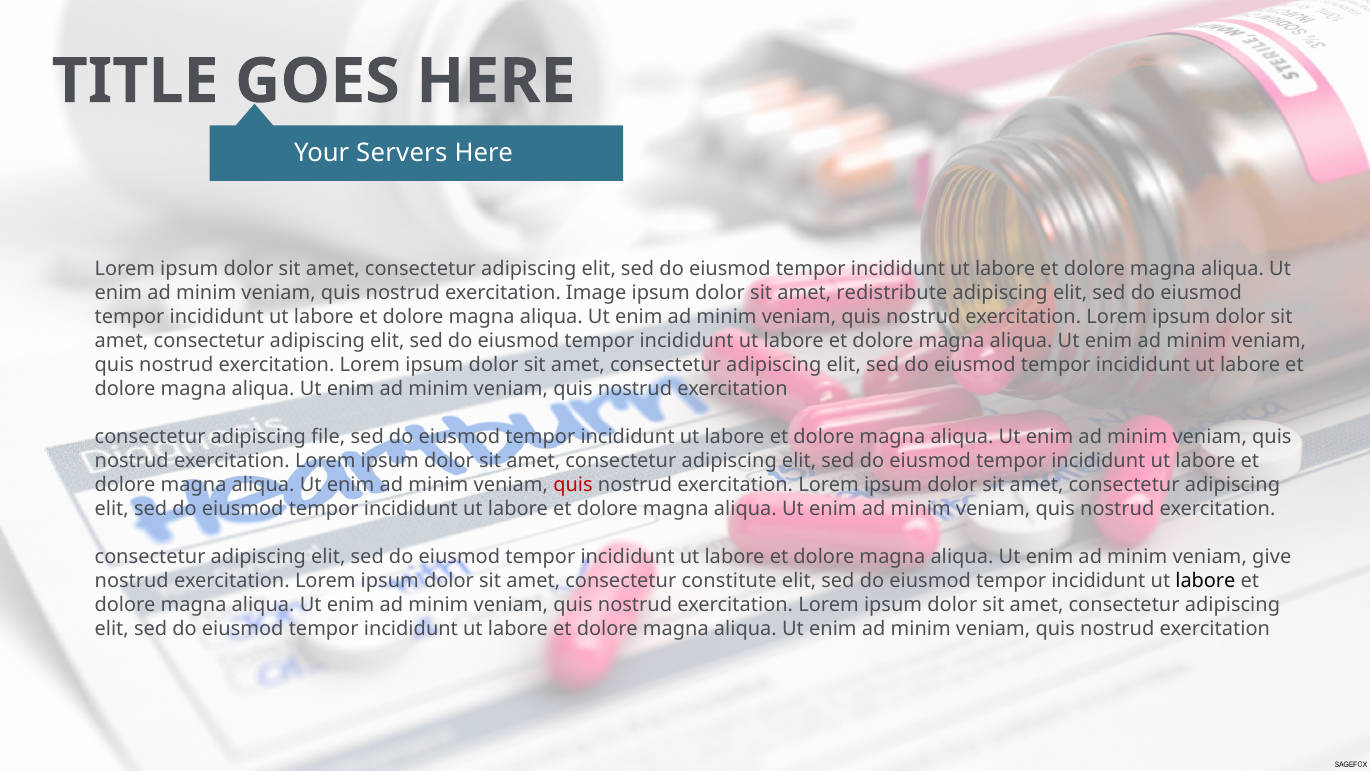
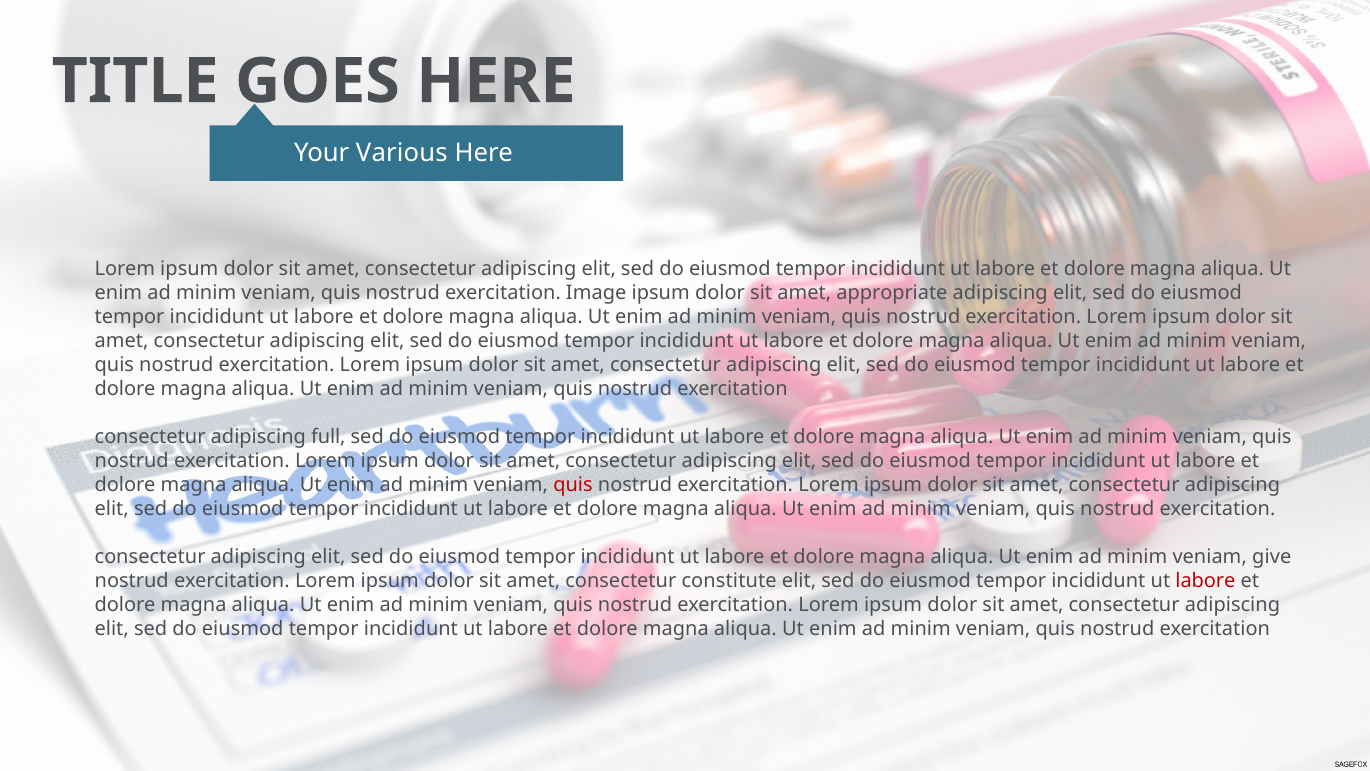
Servers: Servers -> Various
redistribute: redistribute -> appropriate
file: file -> full
labore at (1205, 581) colour: black -> red
